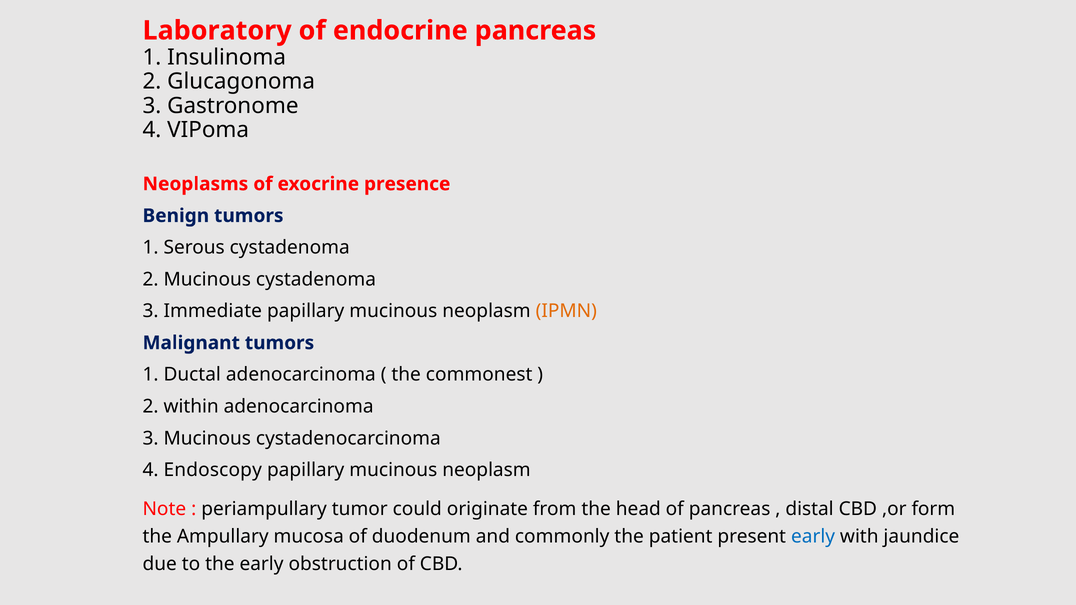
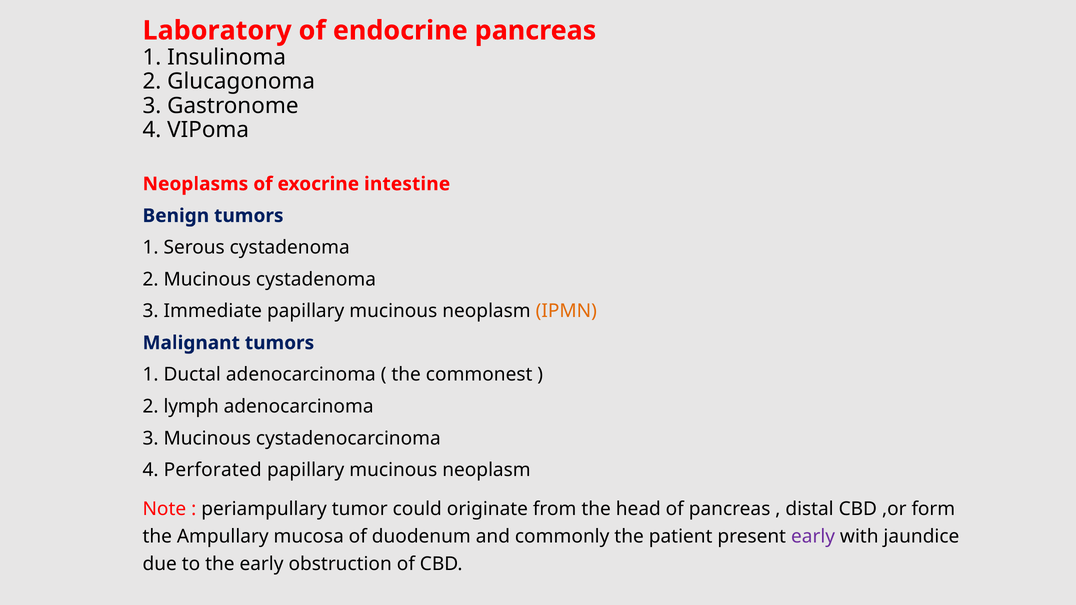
presence: presence -> intestine
within: within -> lymph
Endoscopy: Endoscopy -> Perforated
early at (813, 537) colour: blue -> purple
